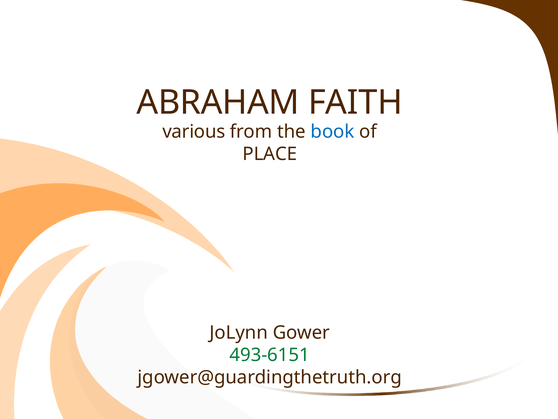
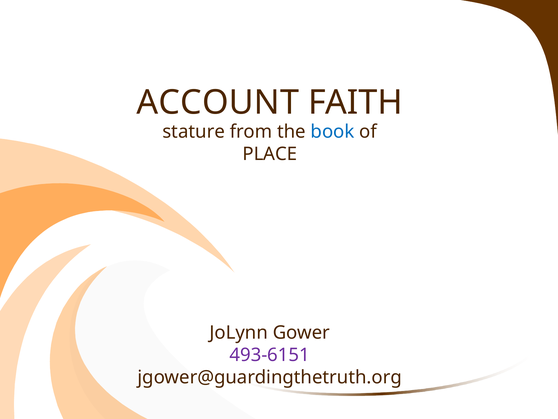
ABRAHAM: ABRAHAM -> ACCOUNT
various: various -> stature
493-6151 colour: green -> purple
